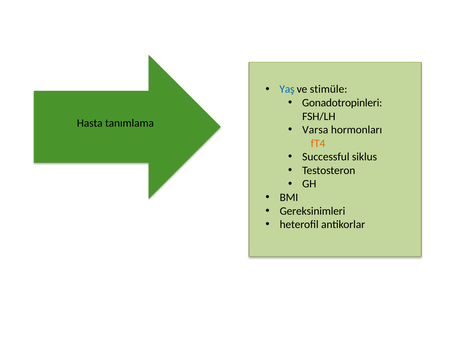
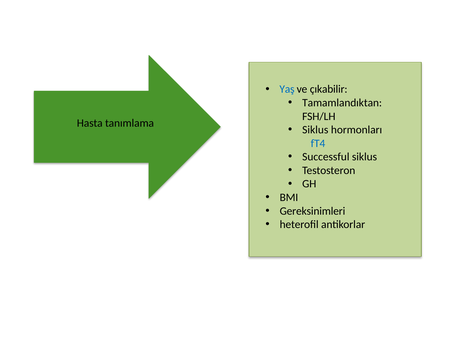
stimüle: stimüle -> çıkabilir
Gonadotropinleri: Gonadotropinleri -> Tamamlandıktan
Varsa at (315, 130): Varsa -> Siklus
fT4 colour: orange -> blue
